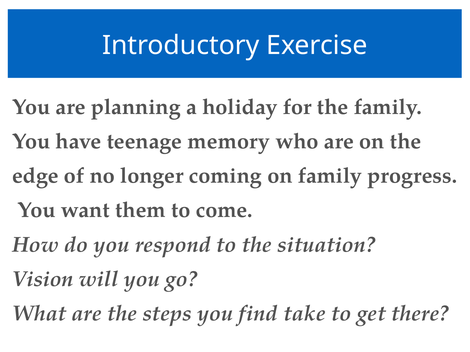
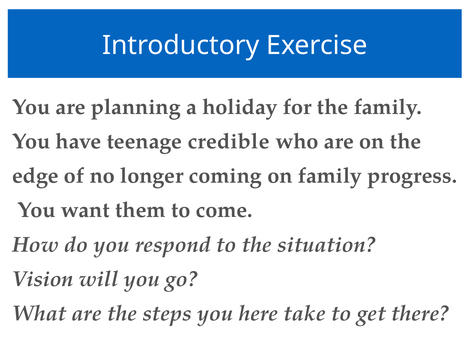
memory: memory -> credible
find: find -> here
